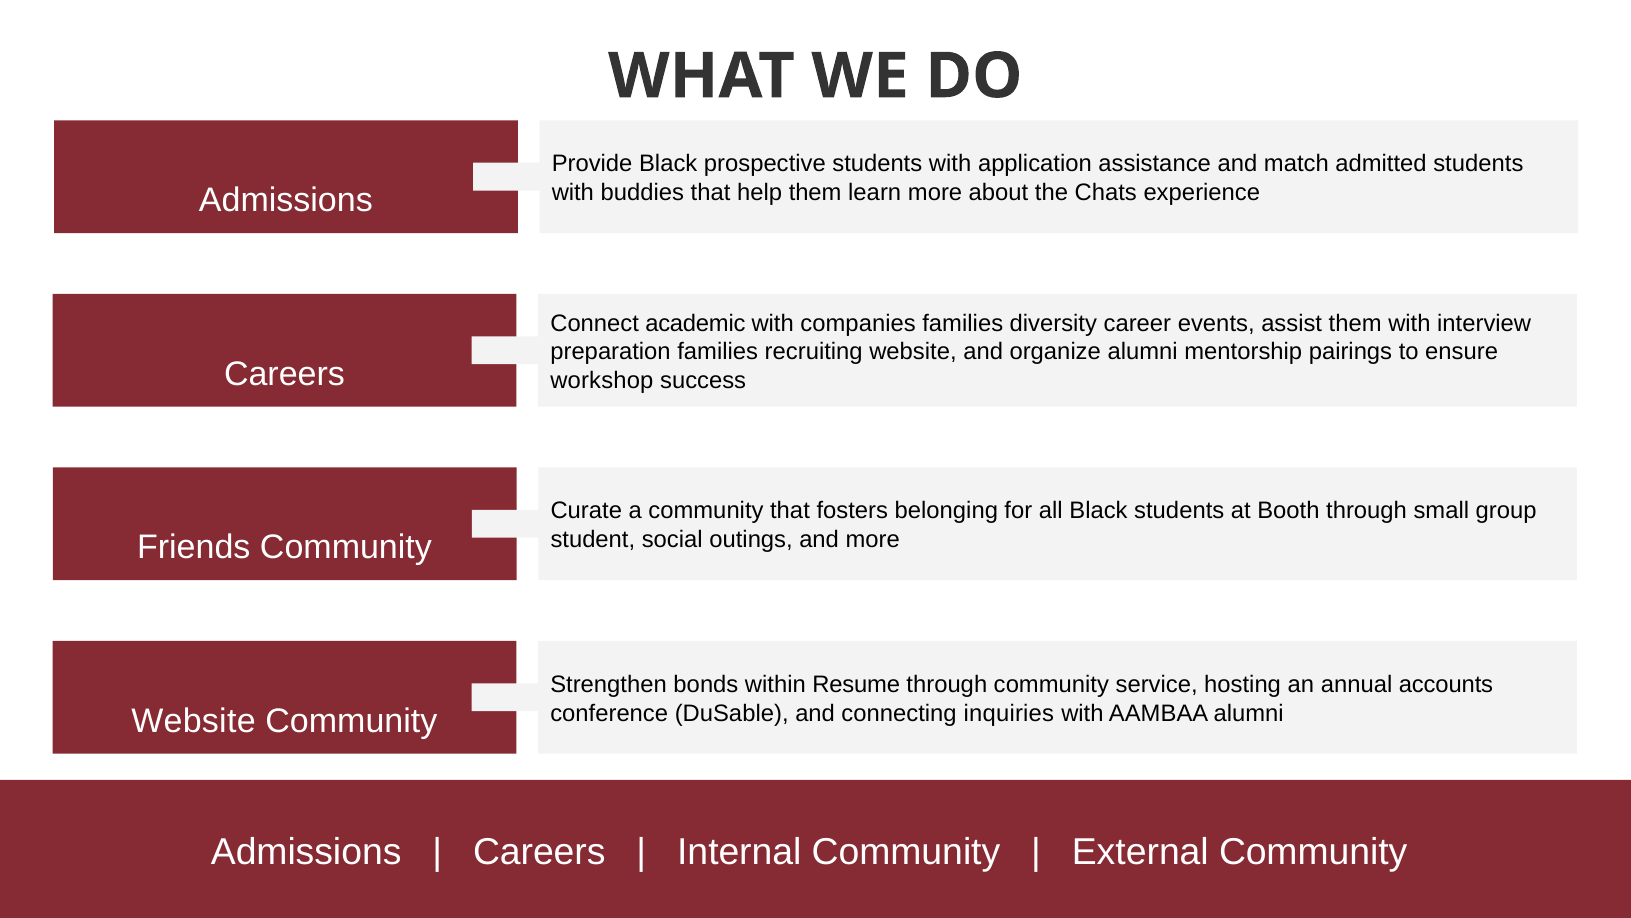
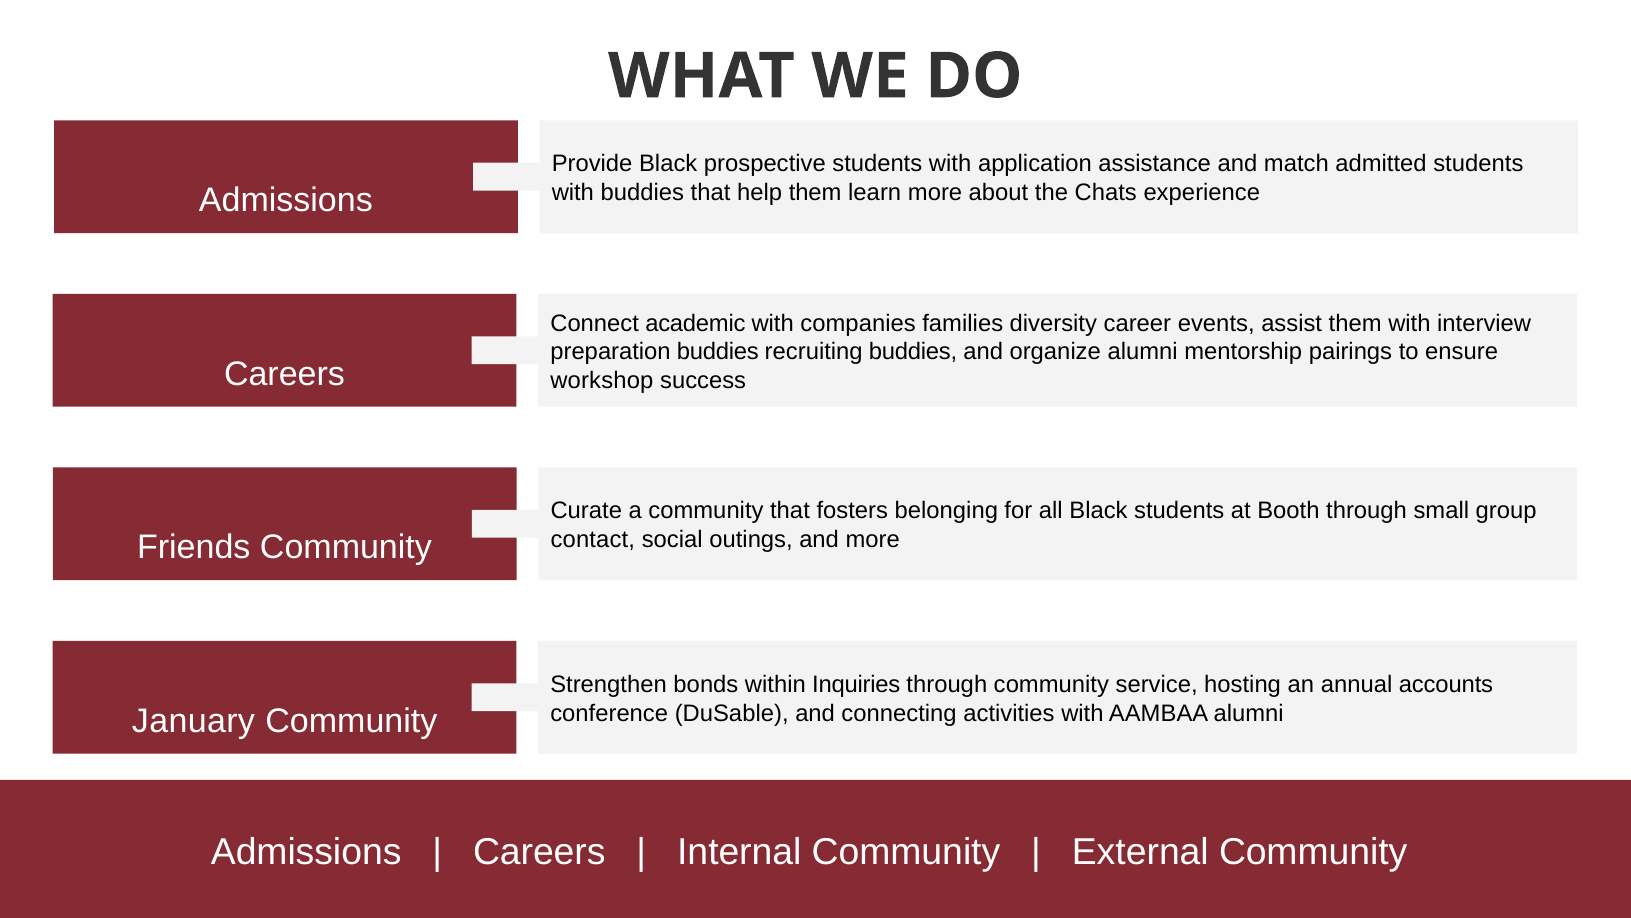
preparation families: families -> buddies
recruiting website: website -> buddies
student: student -> contact
Resume: Resume -> Inquiries
inquiries: inquiries -> activities
Website at (193, 720): Website -> January
